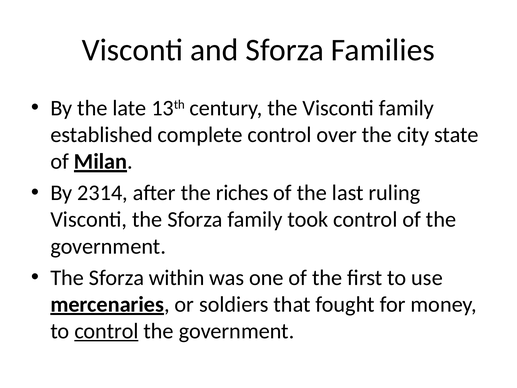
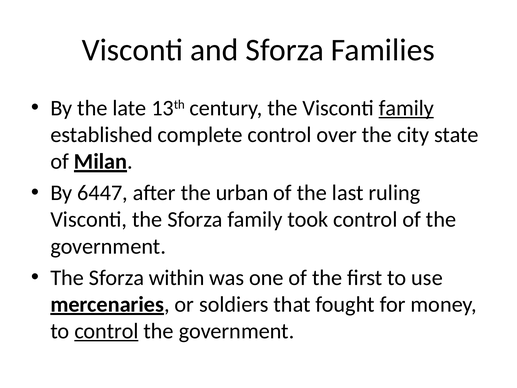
family at (406, 108) underline: none -> present
2314: 2314 -> 6447
riches: riches -> urban
